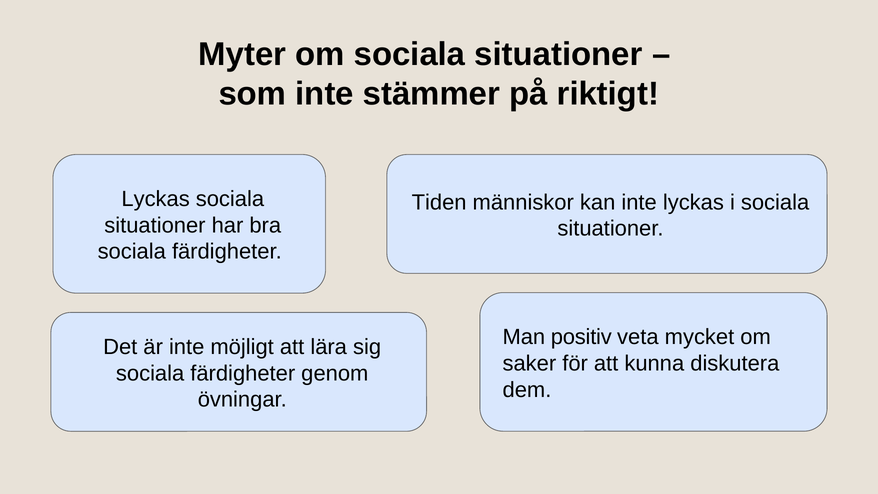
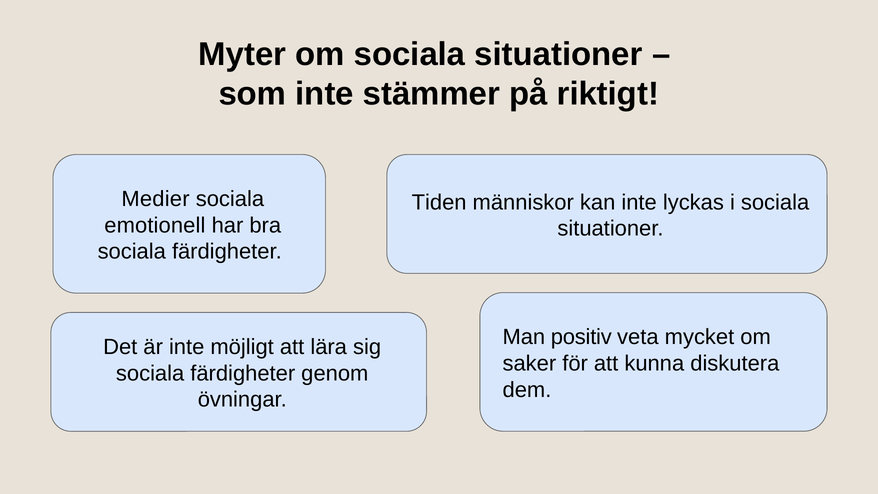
Lyckas at (156, 199): Lyckas -> Medier
situationer at (155, 225): situationer -> emotionell
